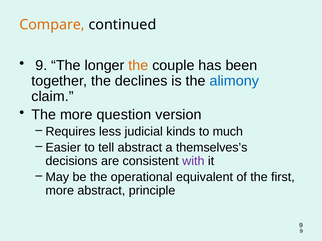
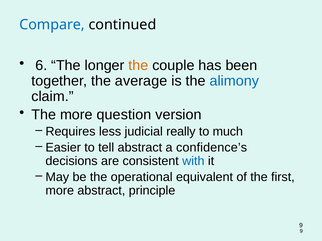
Compare colour: orange -> blue
9 at (41, 66): 9 -> 6
declines: declines -> average
kinds: kinds -> really
themselves’s: themselves’s -> confidence’s
with colour: purple -> blue
